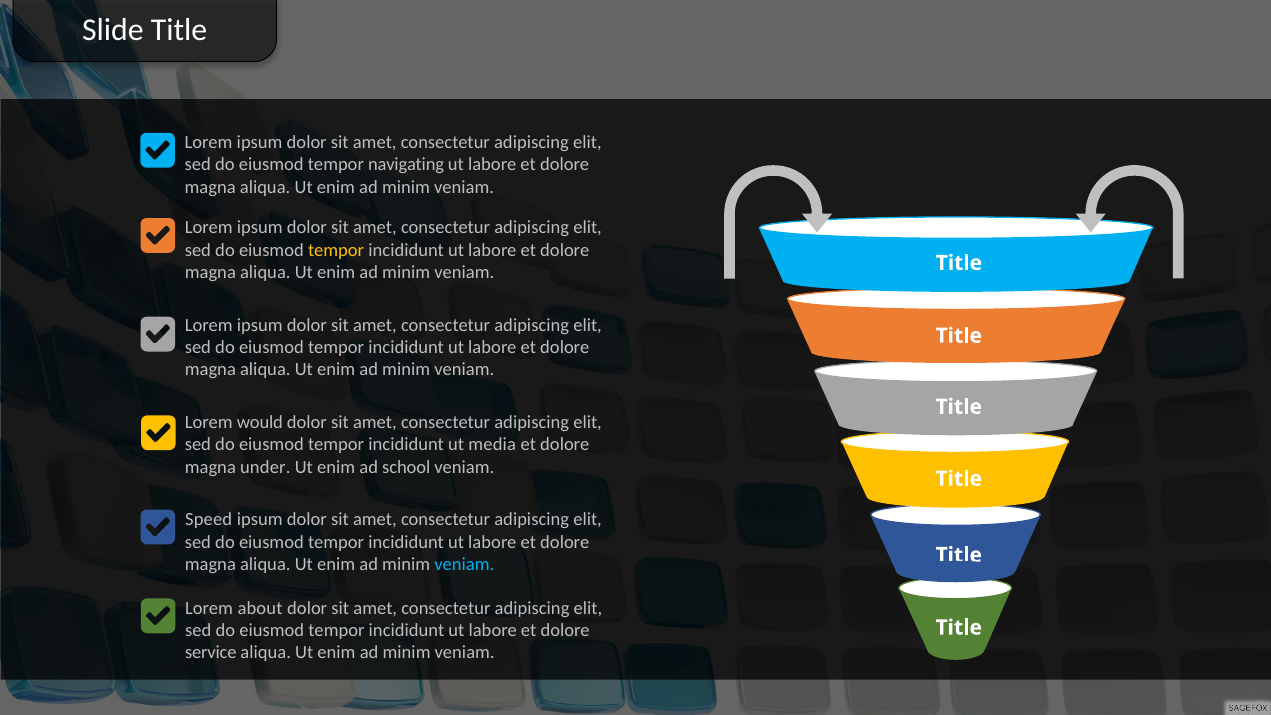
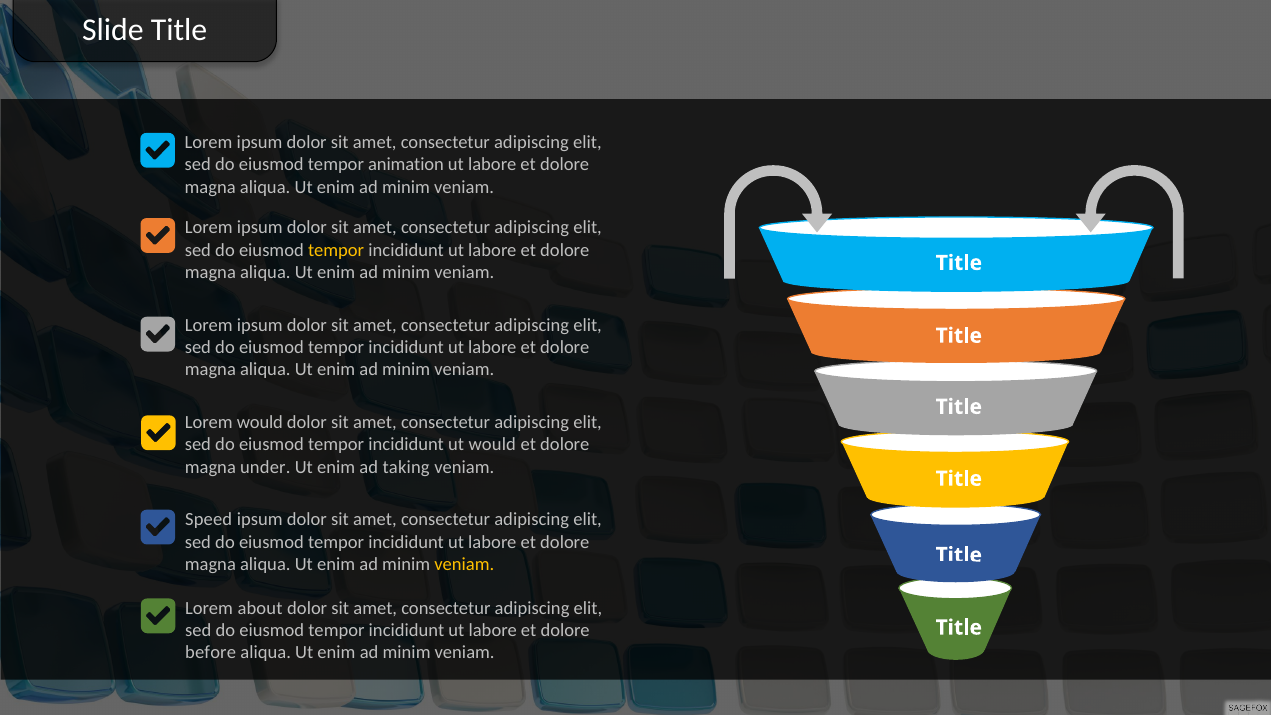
navigating: navigating -> animation
ut media: media -> would
school: school -> taking
veniam at (464, 564) colour: light blue -> yellow
service: service -> before
